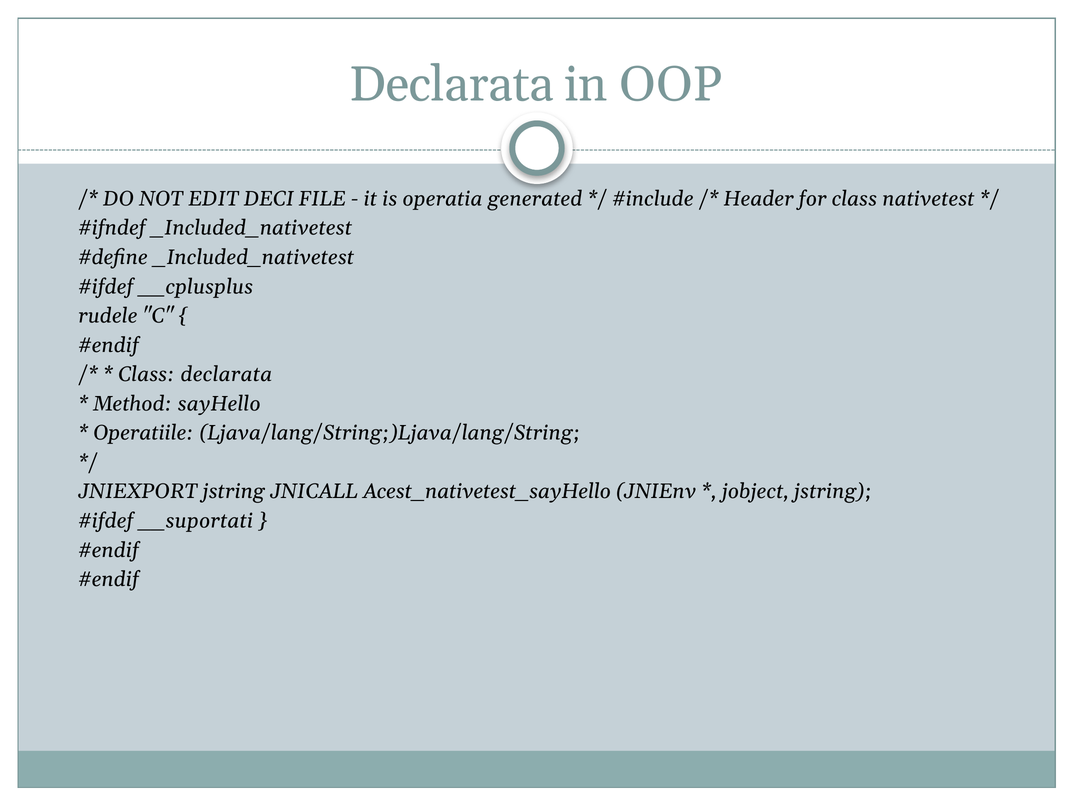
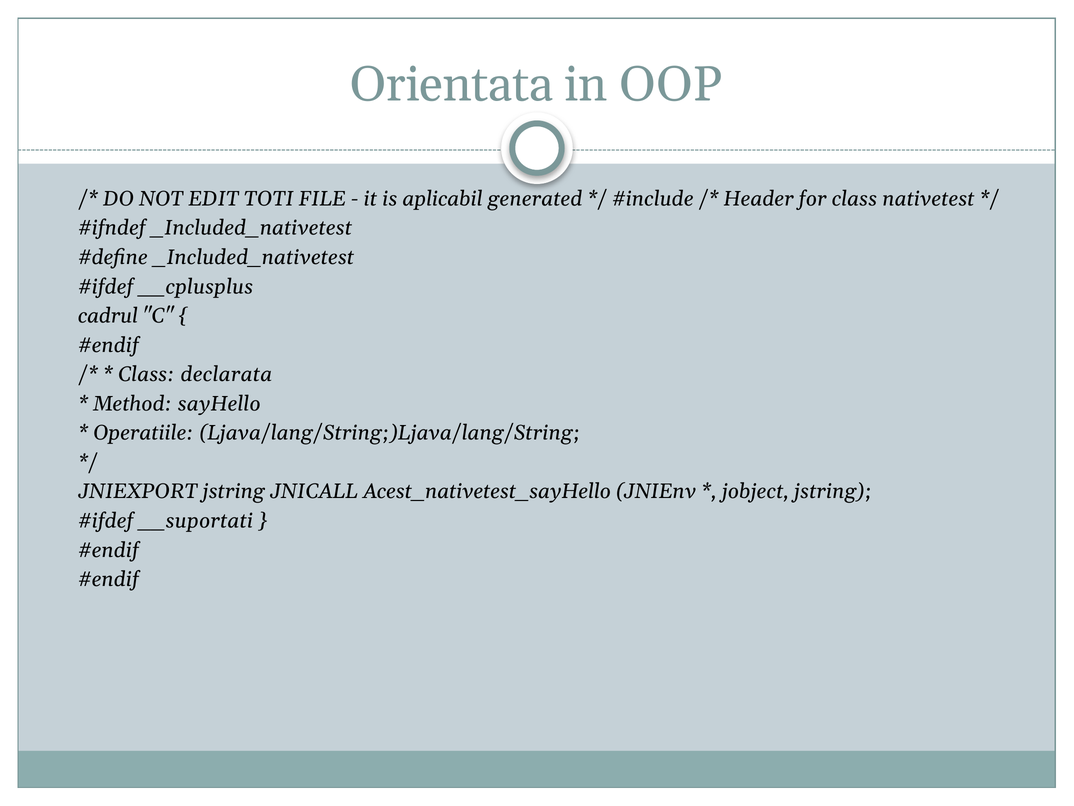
Declarata at (452, 85): Declarata -> Orientata
DECI: DECI -> TOTI
operatia: operatia -> aplicabil
rudele: rudele -> cadrul
